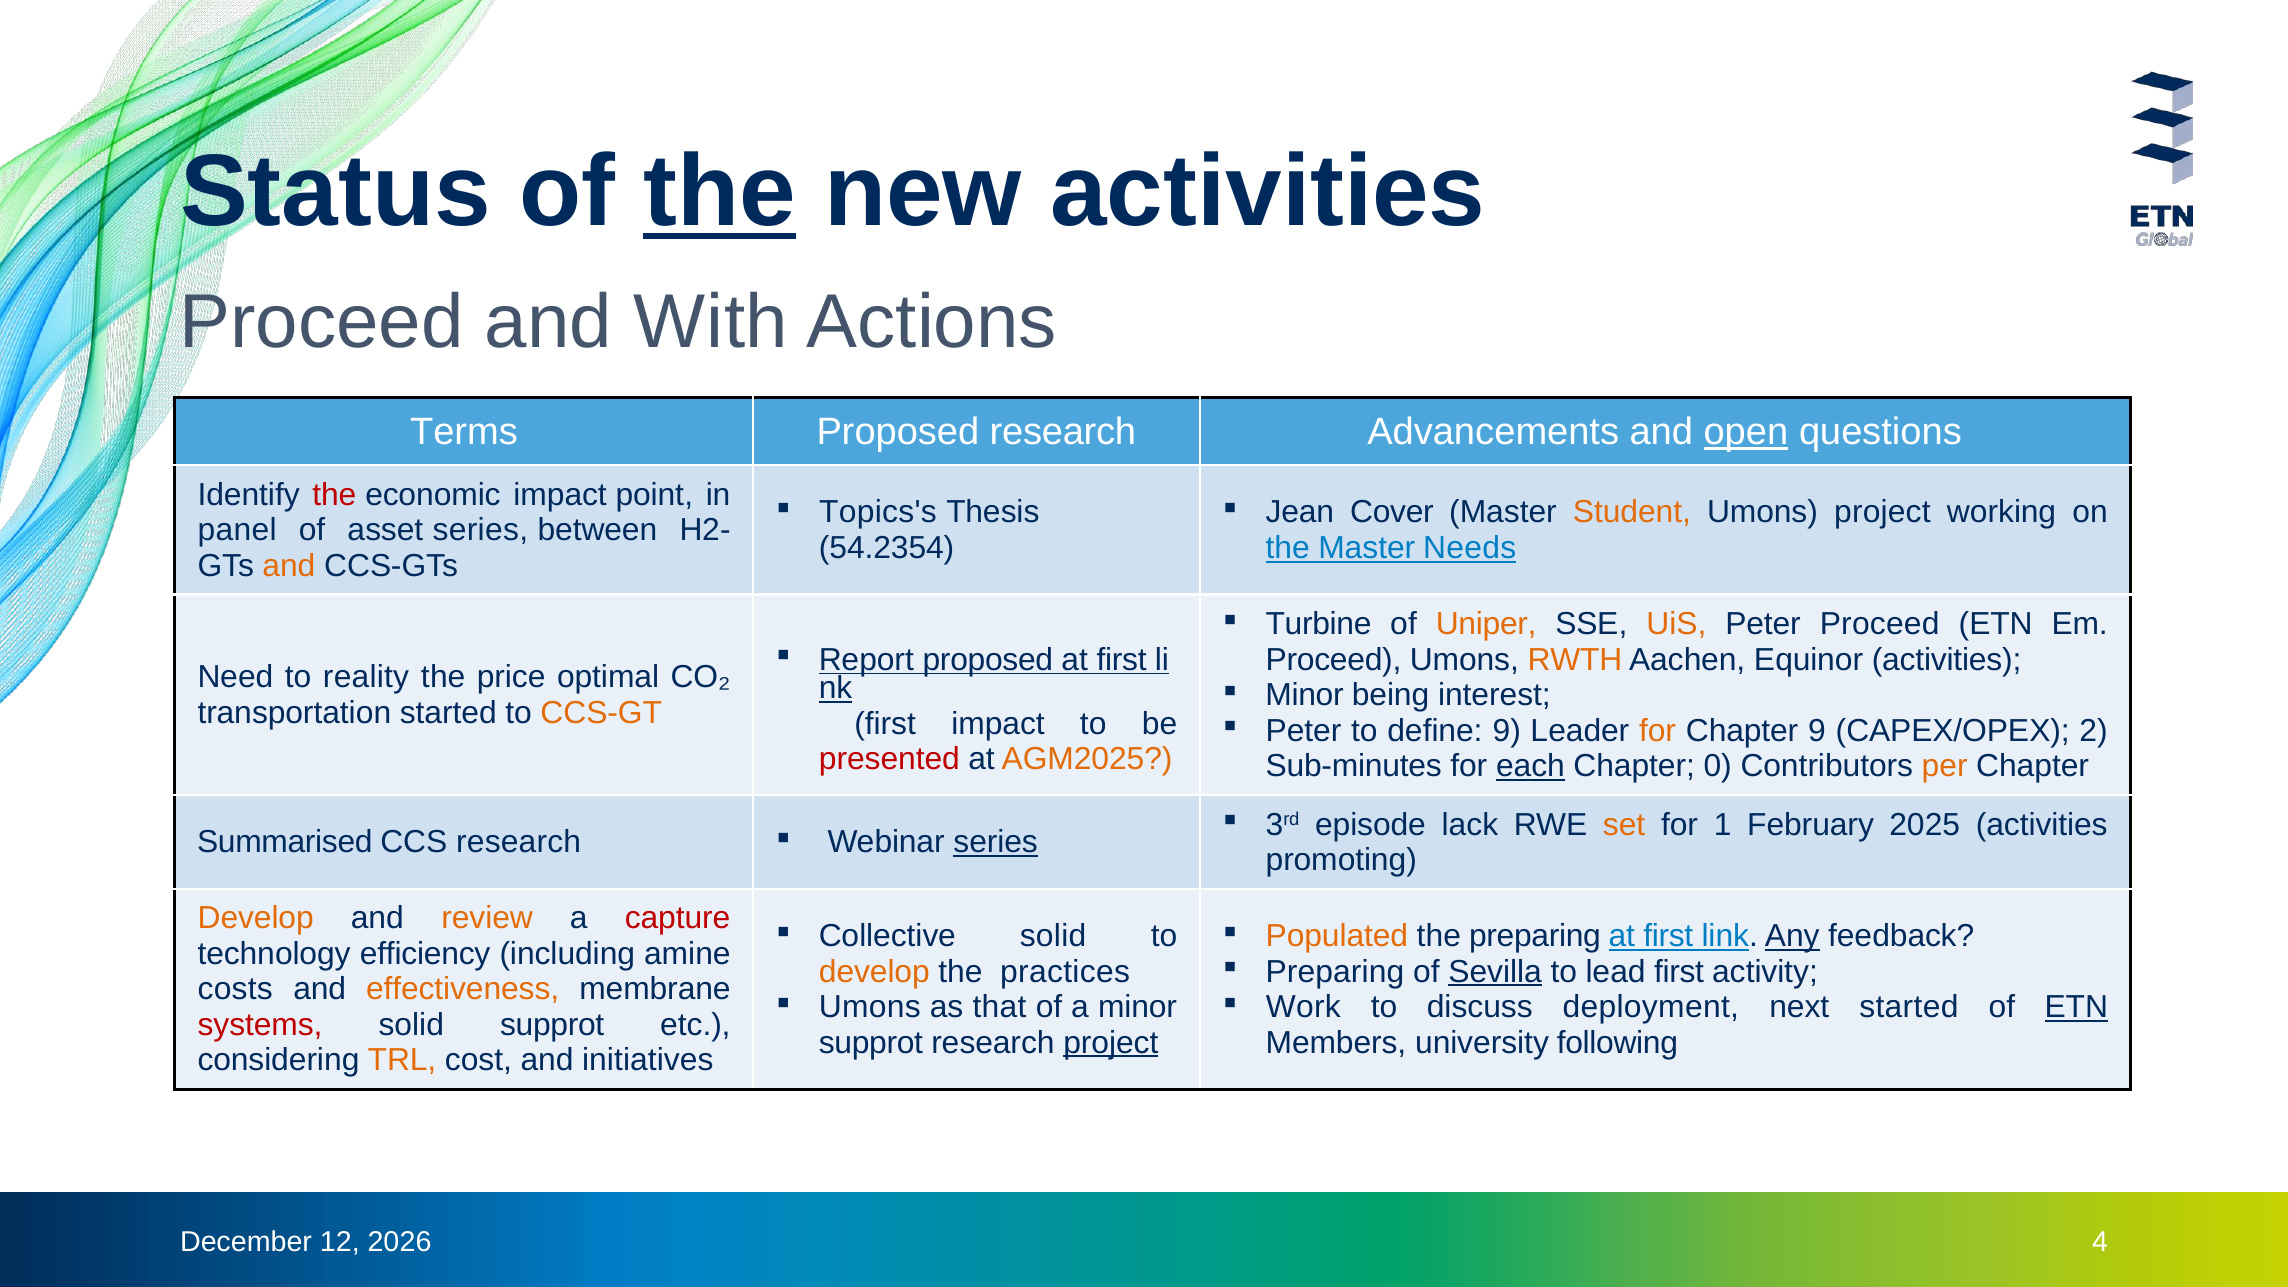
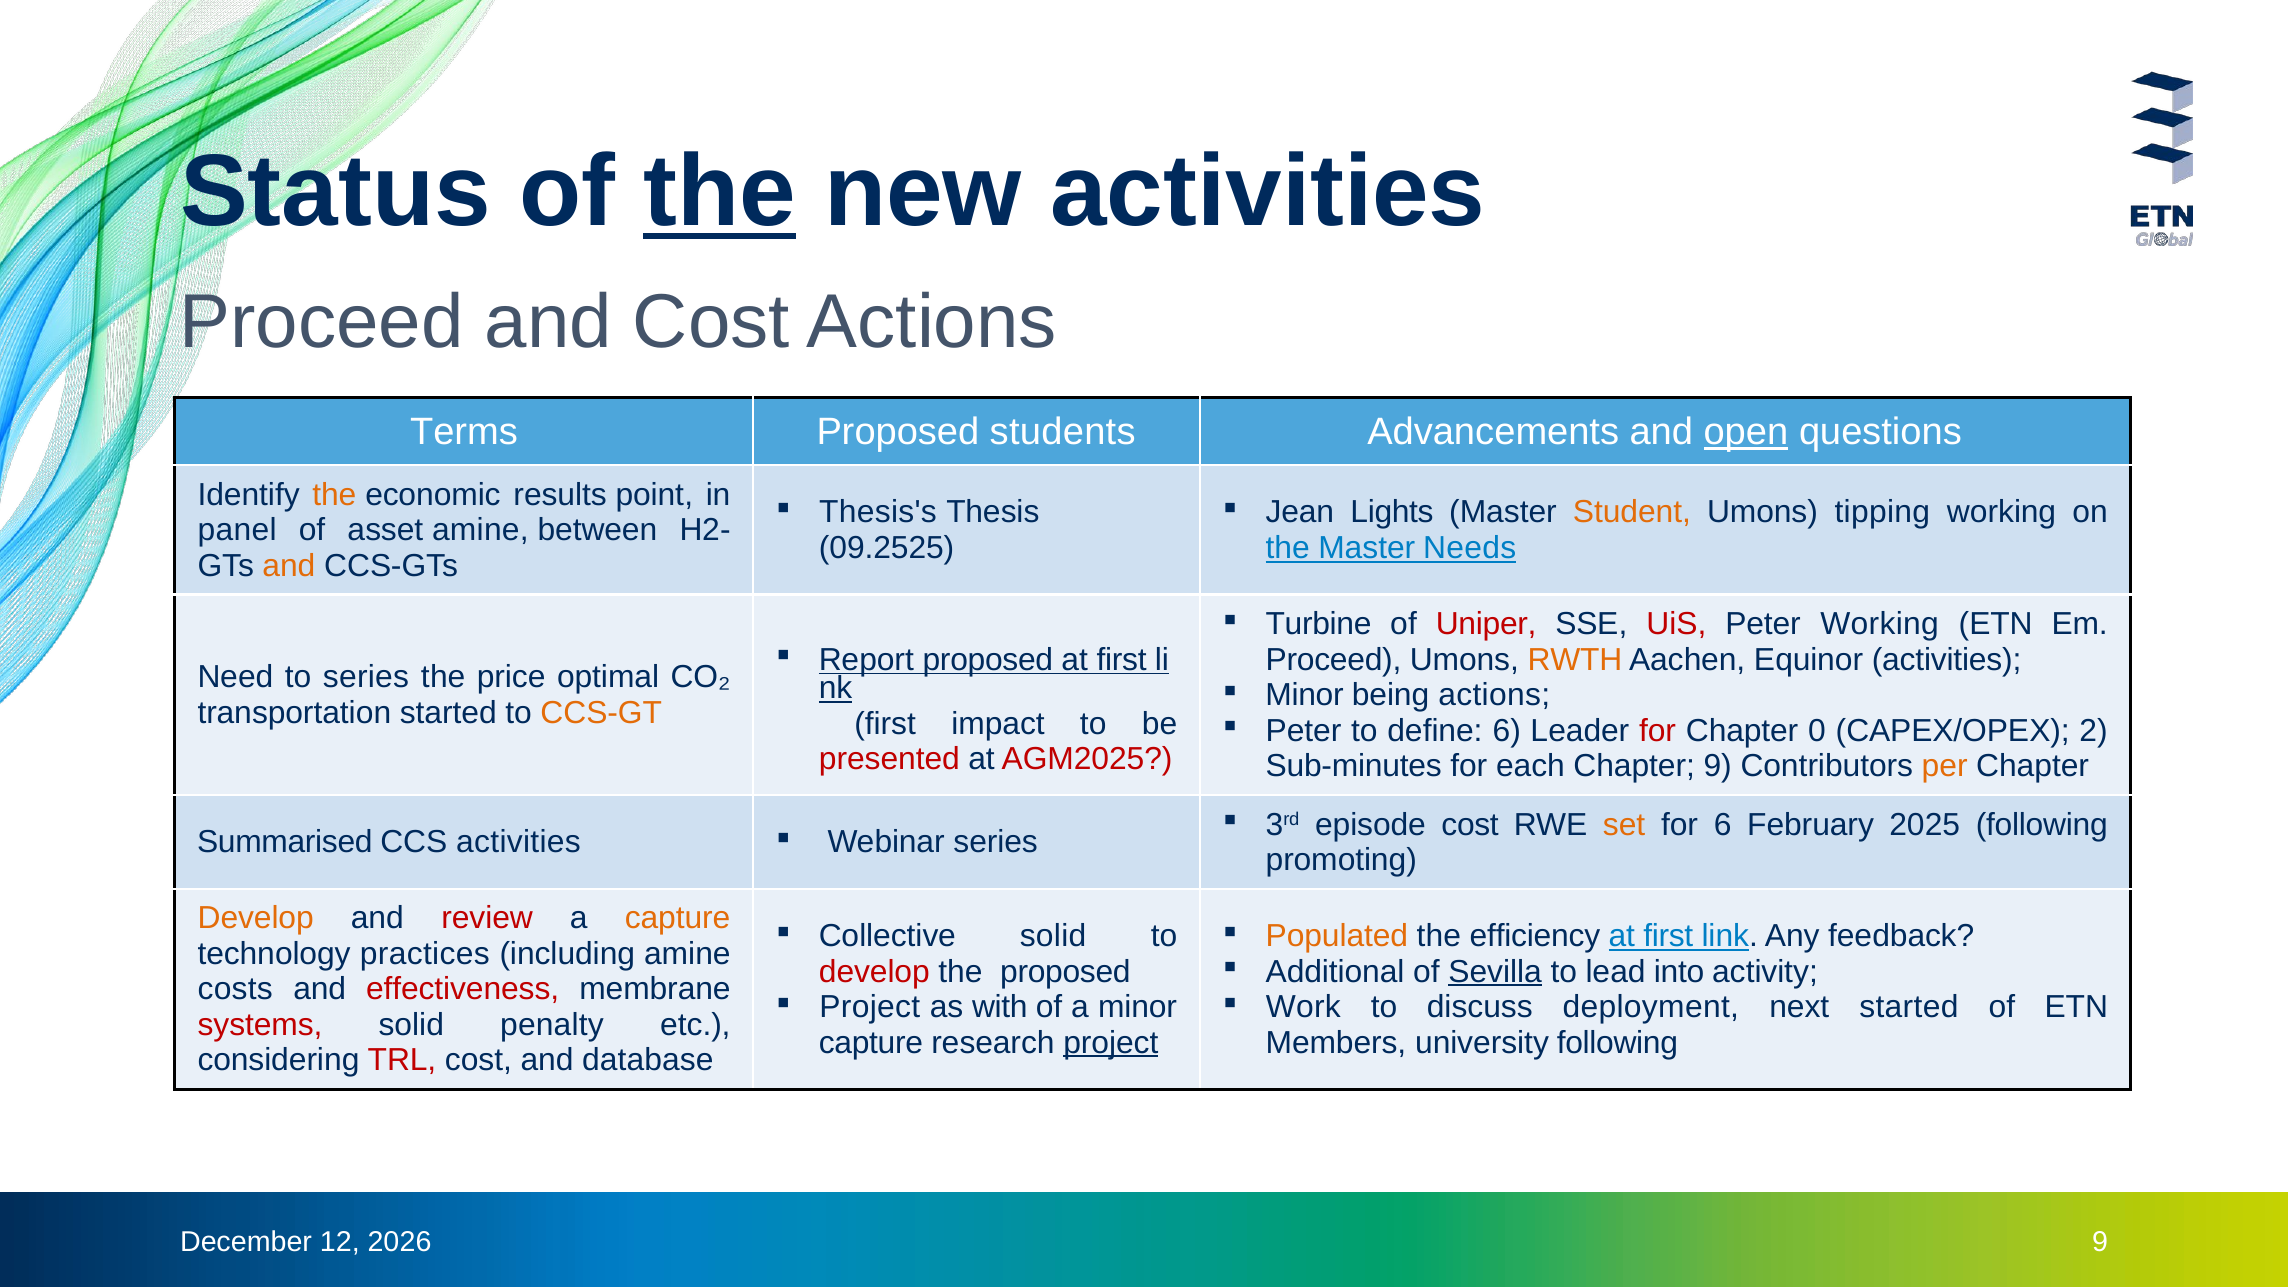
and With: With -> Cost
Proposed research: research -> students
the at (334, 495) colour: red -> orange
economic impact: impact -> results
Topics's: Topics's -> Thesis's
Cover: Cover -> Lights
Umons project: project -> tipping
asset series: series -> amine
54.2354: 54.2354 -> 09.2525
Uniper colour: orange -> red
UiS colour: orange -> red
Peter Proceed: Proceed -> Working
to reality: reality -> series
being interest: interest -> actions
define 9: 9 -> 6
for at (1658, 731) colour: orange -> red
Chapter 9: 9 -> 0
AGM2025 colour: orange -> red
each underline: present -> none
Chapter 0: 0 -> 9
episode lack: lack -> cost
for 1: 1 -> 6
2025 activities: activities -> following
CCS research: research -> activities
series at (996, 842) underline: present -> none
review colour: orange -> red
capture at (678, 918) colour: red -> orange
the preparing: preparing -> efficiency
Any underline: present -> none
efficiency: efficiency -> practices
develop at (874, 972) colour: orange -> red
the practices: practices -> proposed
Preparing at (1335, 972): Preparing -> Additional
lead first: first -> into
effectiveness colour: orange -> red
Umons at (870, 1007): Umons -> Project
that: that -> with
ETN at (2076, 1007) underline: present -> none
solid supprot: supprot -> penalty
supprot at (871, 1043): supprot -> capture
TRL colour: orange -> red
initiatives: initiatives -> database
4 at (2100, 1242): 4 -> 9
